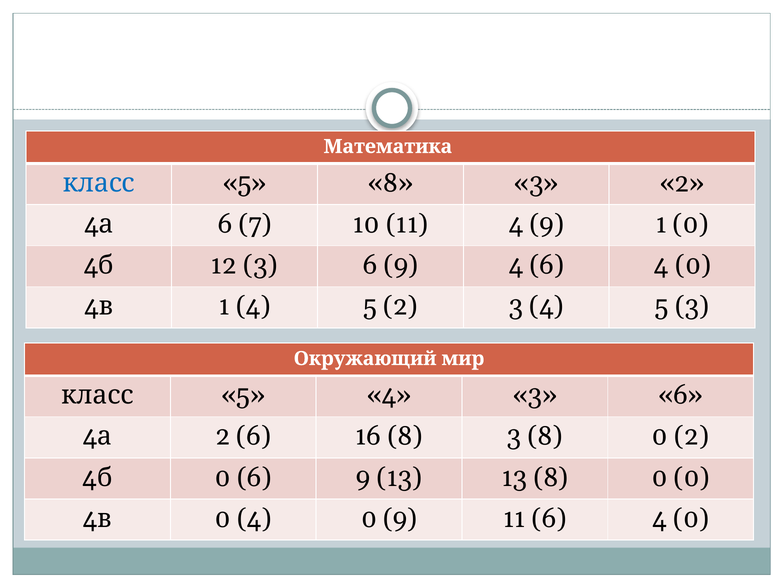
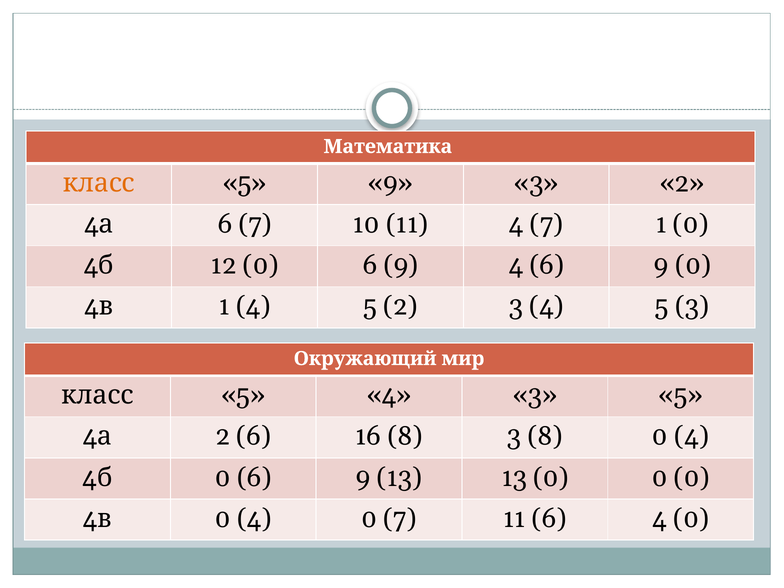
класс at (99, 183) colour: blue -> orange
5 8: 8 -> 9
4 9: 9 -> 7
12 3: 3 -> 0
4 6 4: 4 -> 9
4 3 6: 6 -> 5
8 0 2: 2 -> 4
13 8: 8 -> 0
0 9: 9 -> 7
